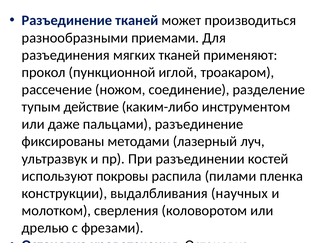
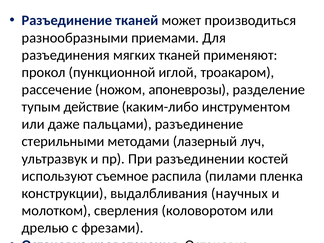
соединение: соединение -> апоневрозы
фиксированы: фиксированы -> стерильными
покровы: покровы -> съемное
